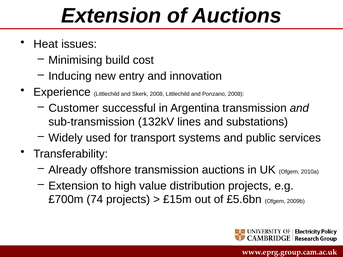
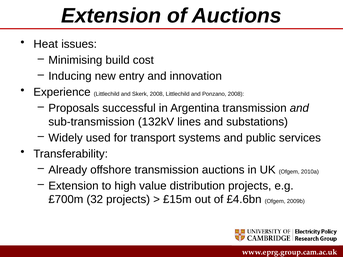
Customer: Customer -> Proposals
74: 74 -> 32
£5.6bn: £5.6bn -> £4.6bn
